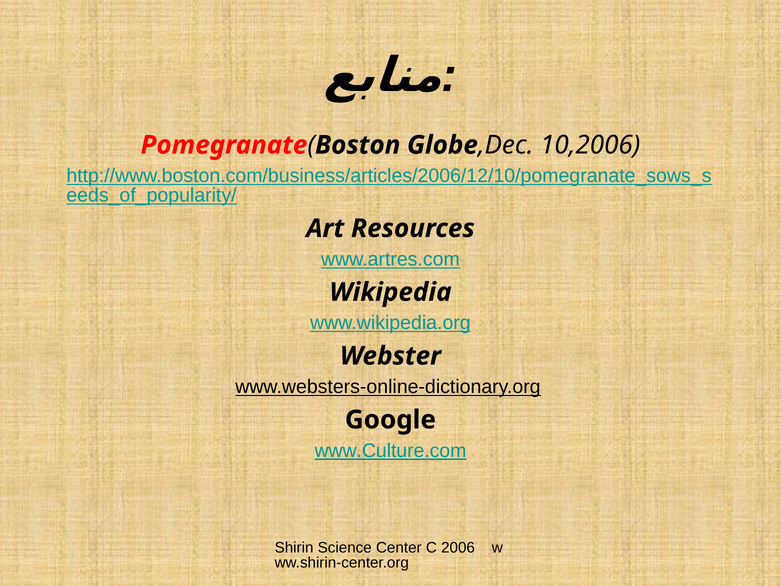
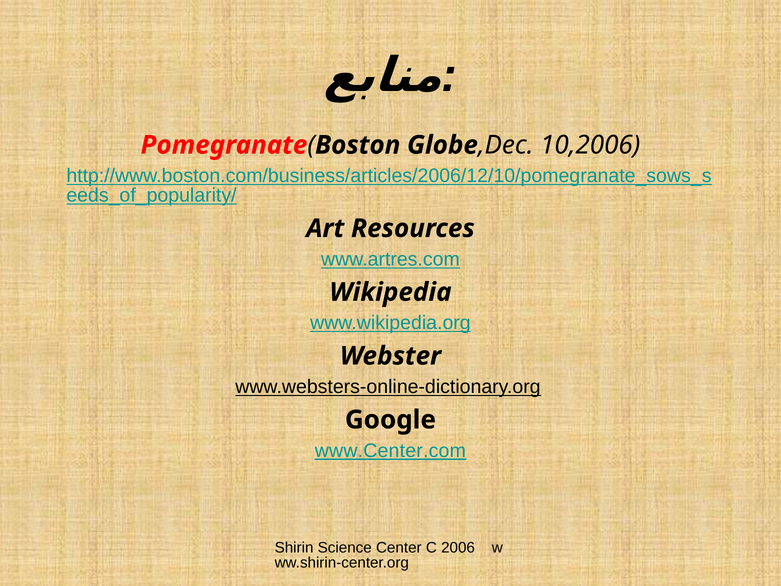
www.Culture.com: www.Culture.com -> www.Center.com
